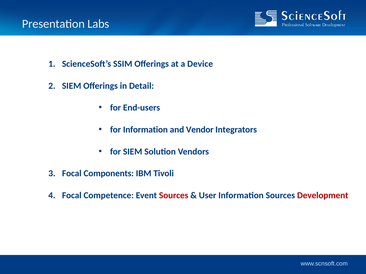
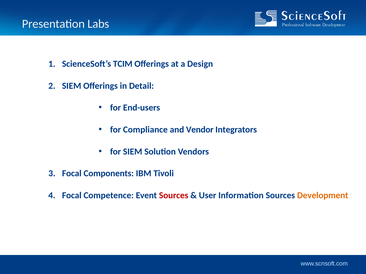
SSIM: SSIM -> TCIM
Device: Device -> Design
for Information: Information -> Compliance
Development colour: red -> orange
